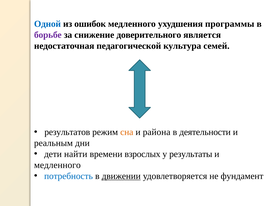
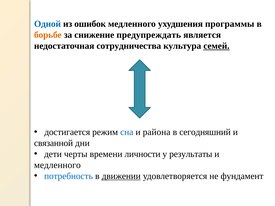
борьбе colour: purple -> orange
доверительного: доверительного -> предупреждать
педагогической: педагогической -> сотрудничества
семей underline: none -> present
результатов: результатов -> достигается
сна colour: orange -> blue
деятельности: деятельности -> сегодняшний
реальным: реальным -> связанной
найти: найти -> черты
взрослых: взрослых -> личности
